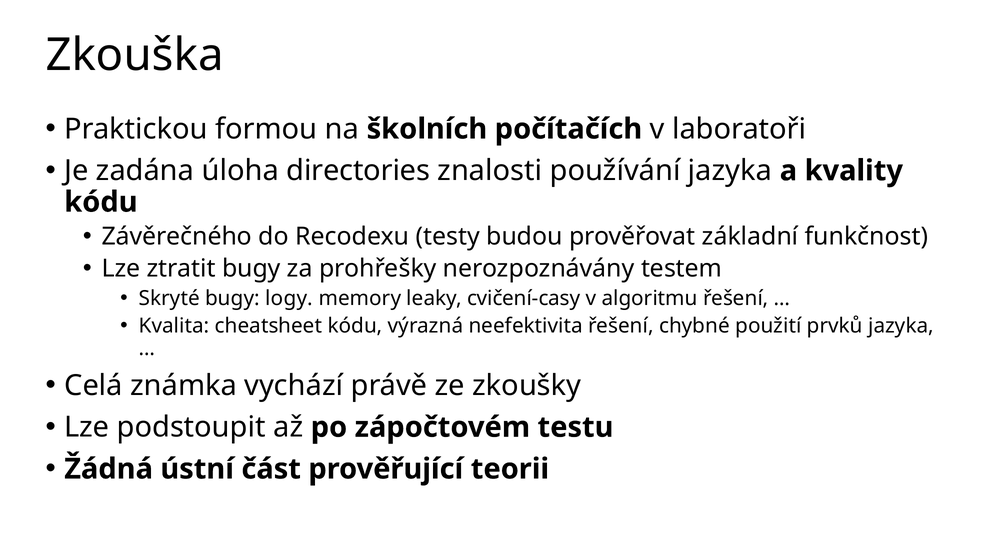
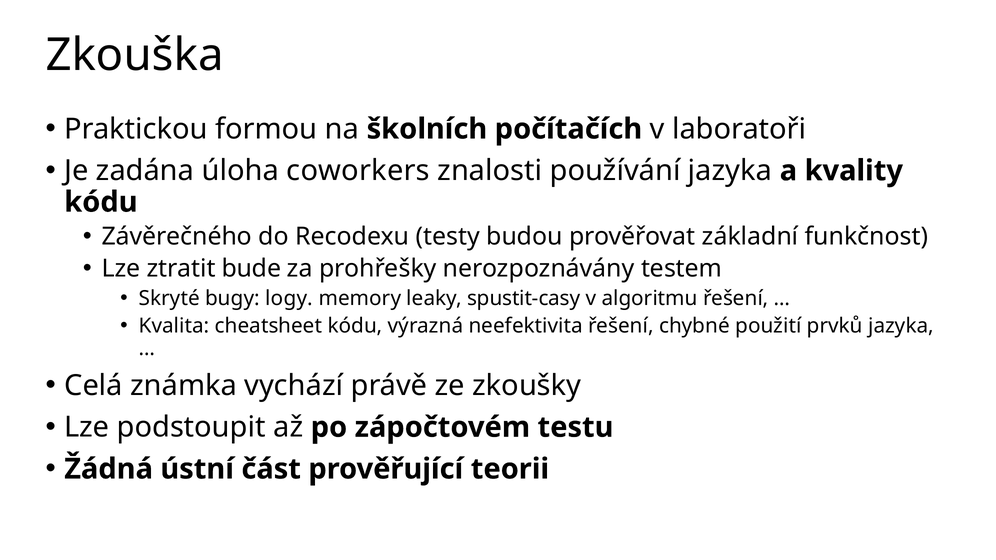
directories: directories -> coworkers
ztratit bugy: bugy -> bude
cvičení-casy: cvičení-casy -> spustit-casy
